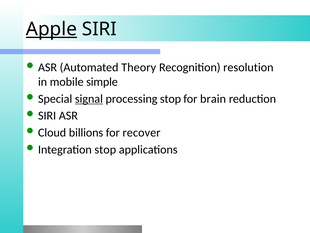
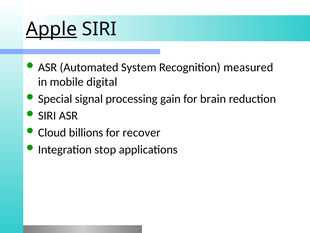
Theory: Theory -> System
resolution: resolution -> measured
simple: simple -> digital
signal underline: present -> none
processing stop: stop -> gain
